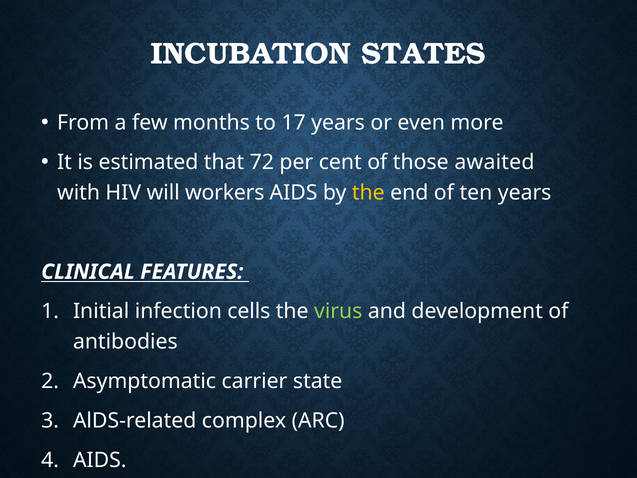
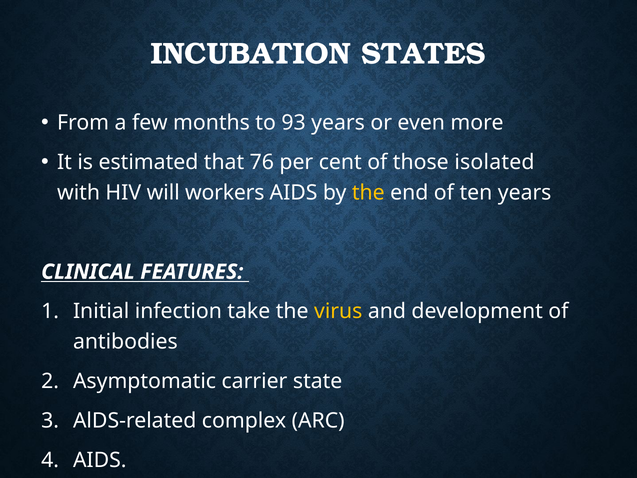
17: 17 -> 93
72: 72 -> 76
awaited: awaited -> isolated
cells: cells -> take
virus colour: light green -> yellow
